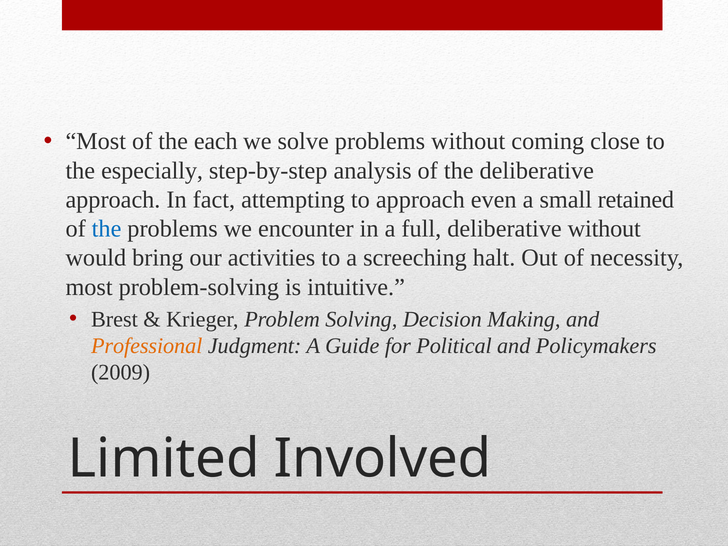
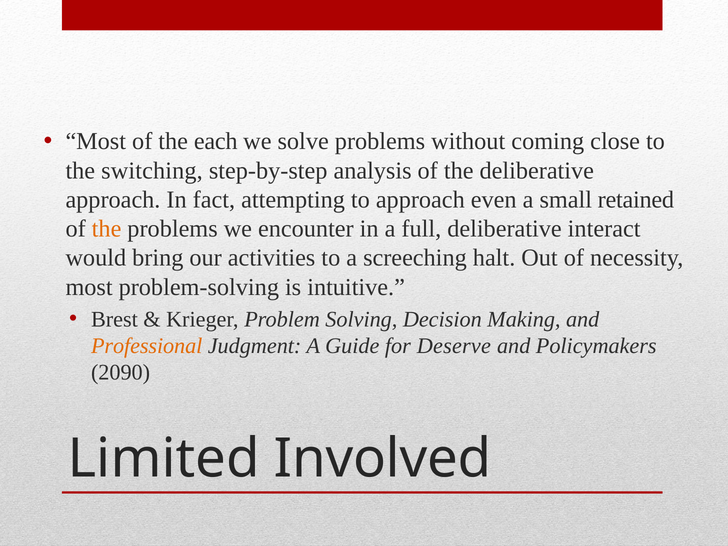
especially: especially -> switching
the at (107, 229) colour: blue -> orange
deliberative without: without -> interact
Political: Political -> Deserve
2009: 2009 -> 2090
